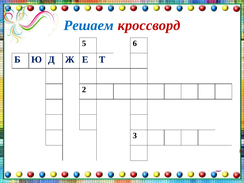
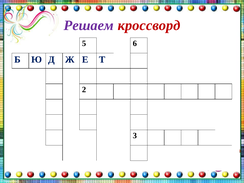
Решаем colour: blue -> purple
